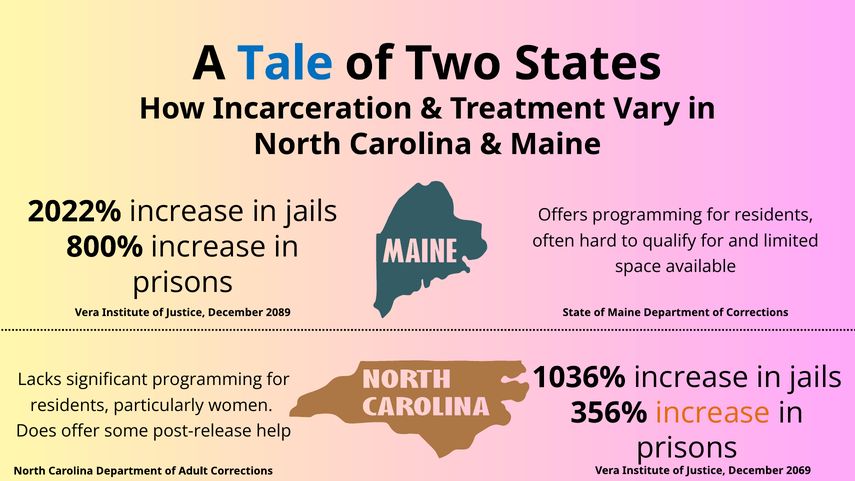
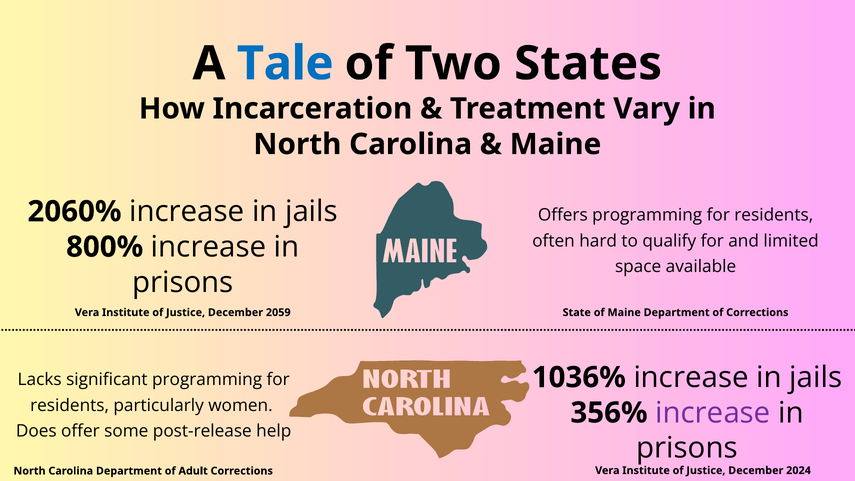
2022%: 2022% -> 2060%
2089: 2089 -> 2059
increase at (713, 413) colour: orange -> purple
2069: 2069 -> 2024
